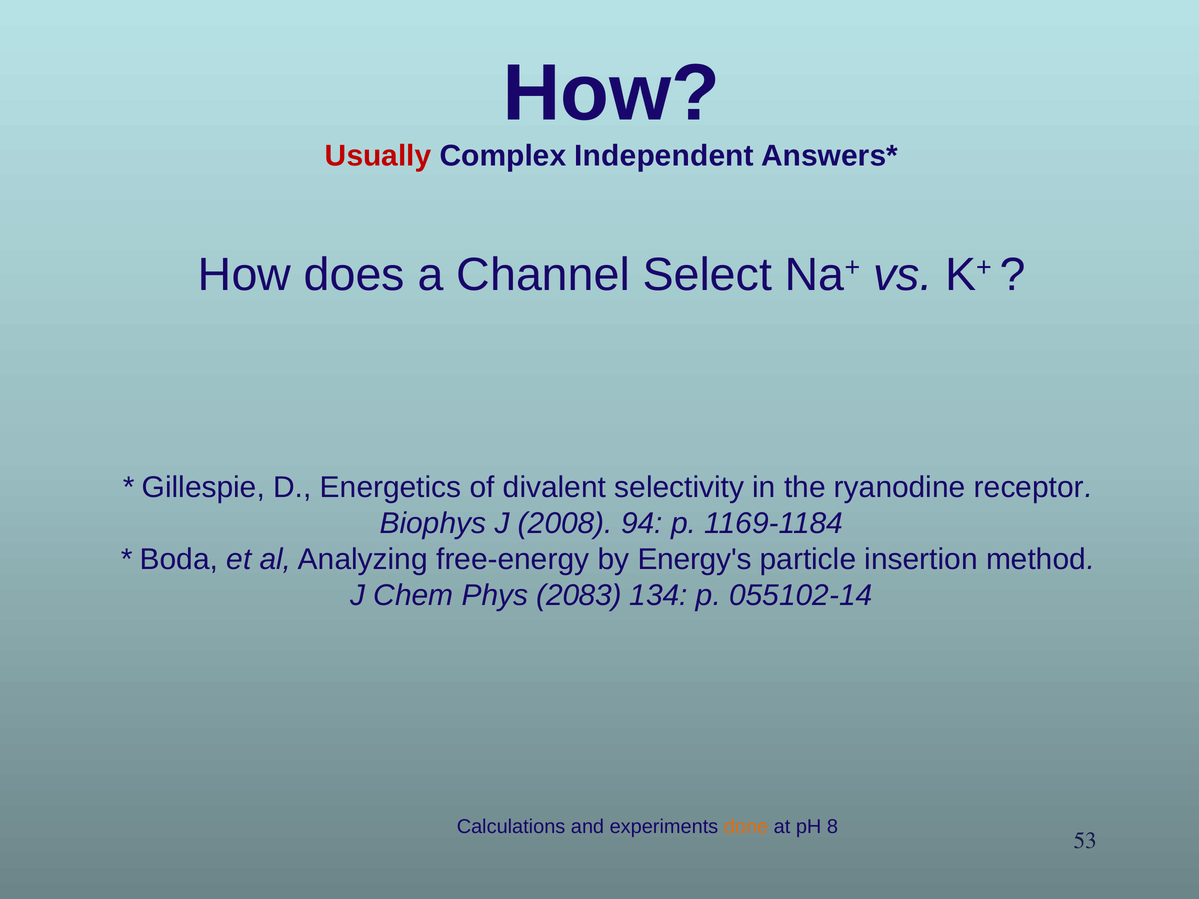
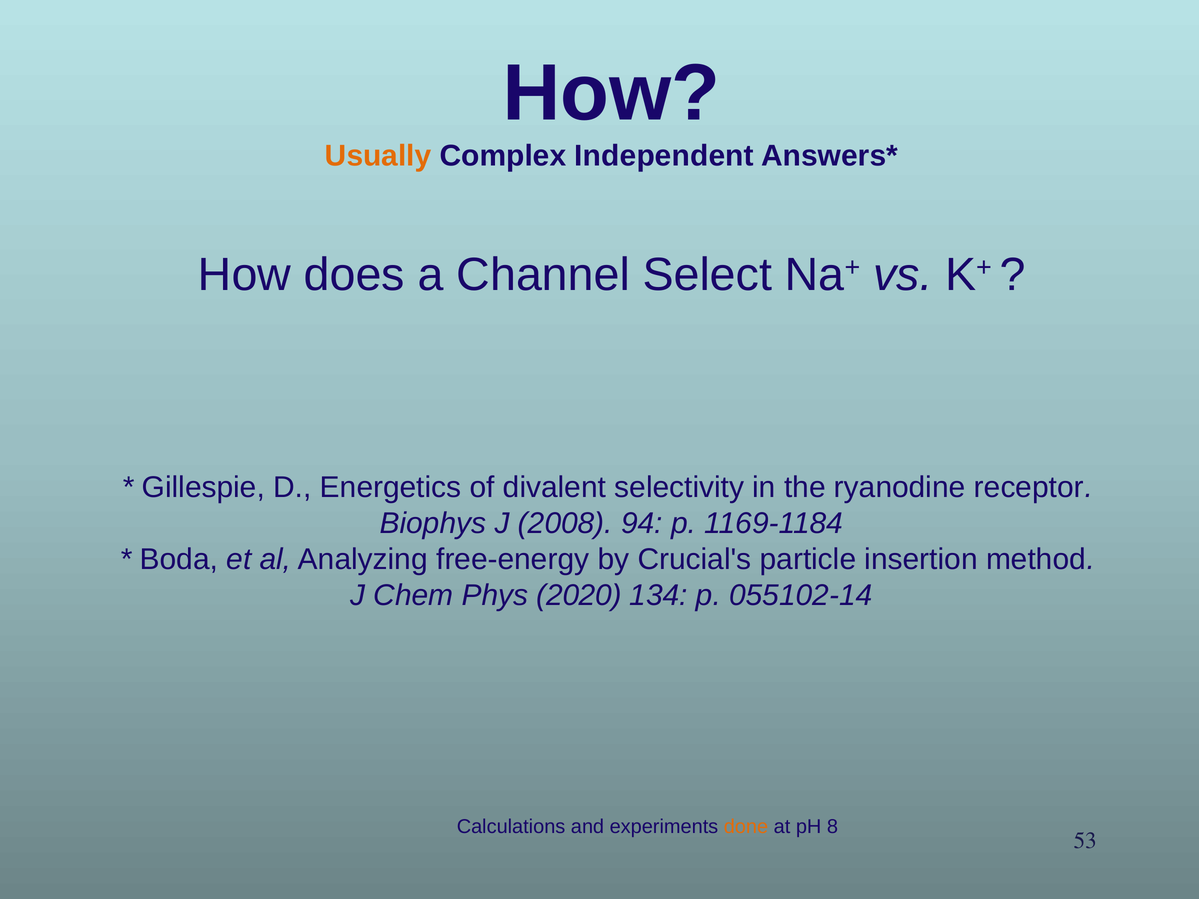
Usually colour: red -> orange
Energy's: Energy's -> Crucial's
2083: 2083 -> 2020
